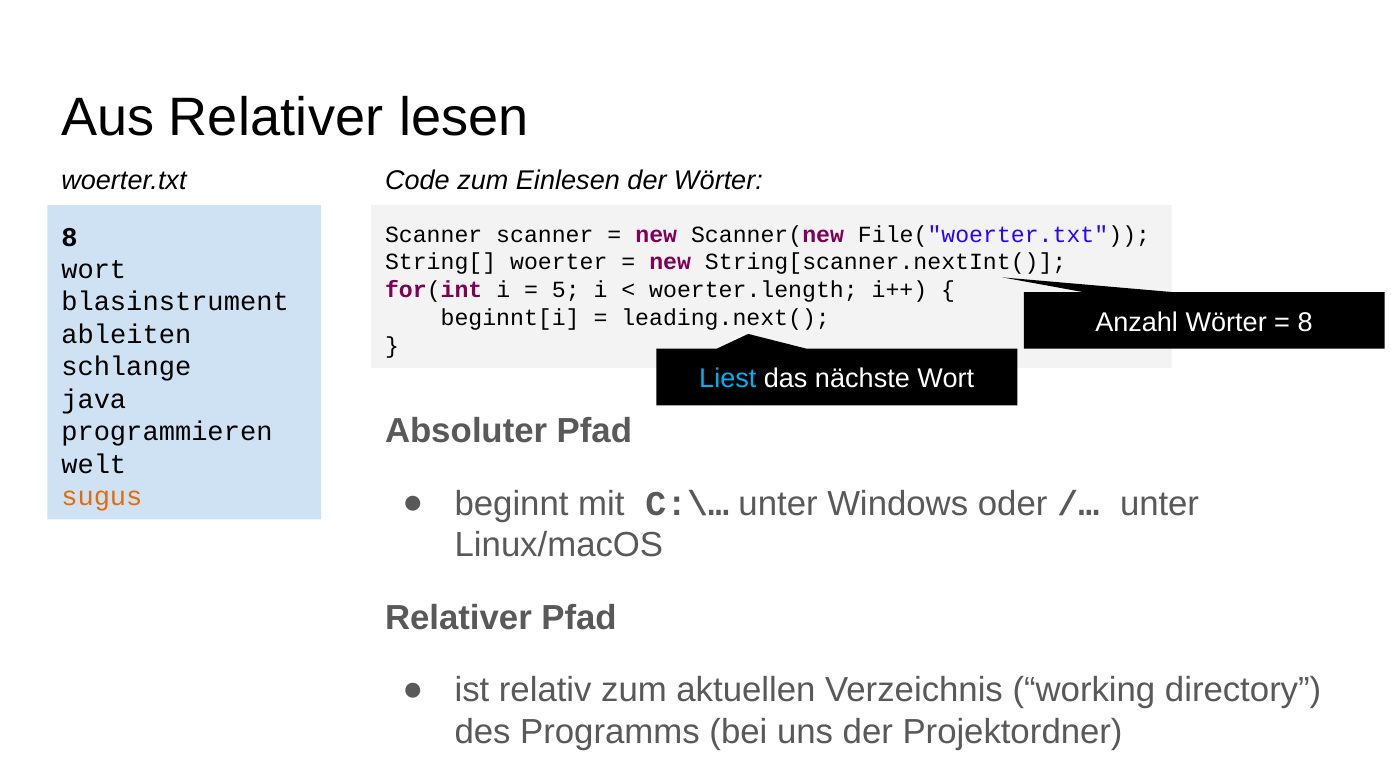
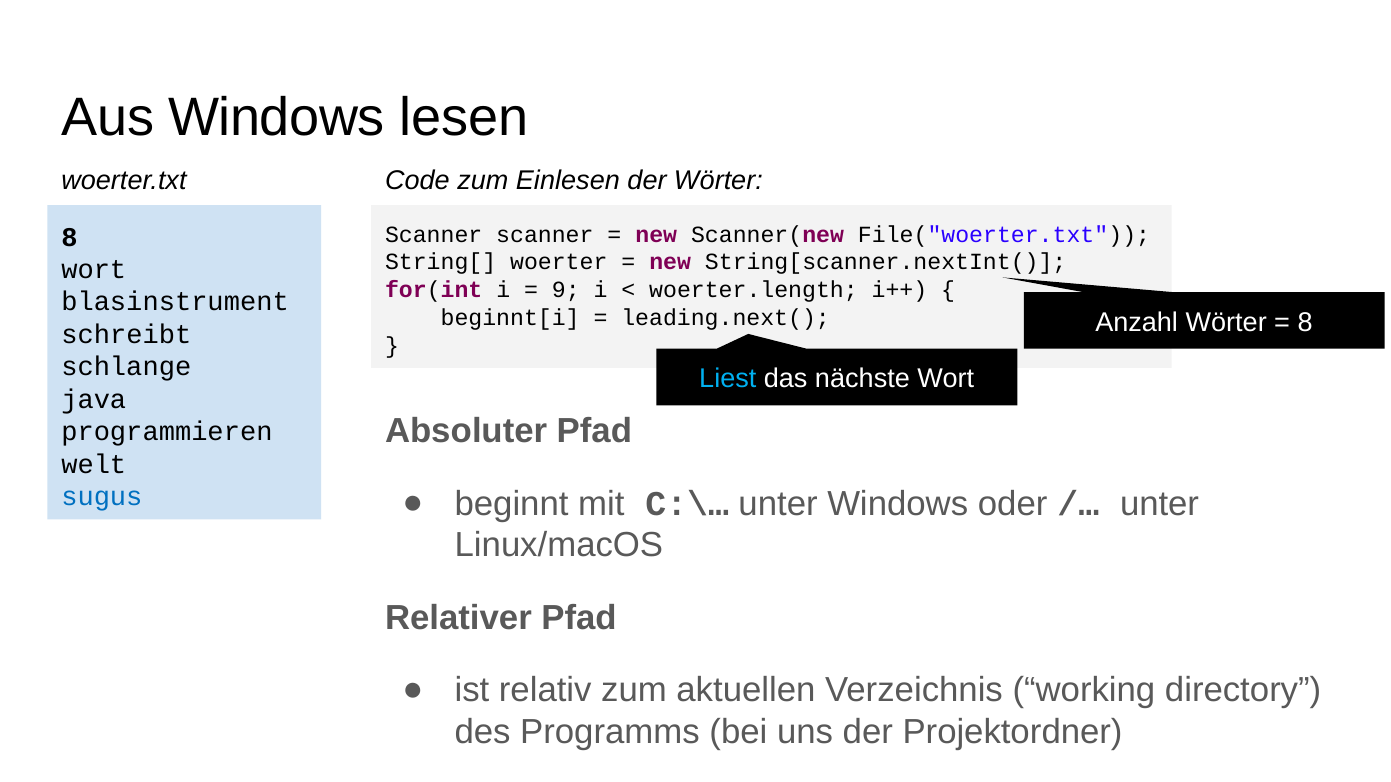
Aus Relativer: Relativer -> Windows
5: 5 -> 9
ableiten: ableiten -> schreibt
sugus colour: orange -> blue
